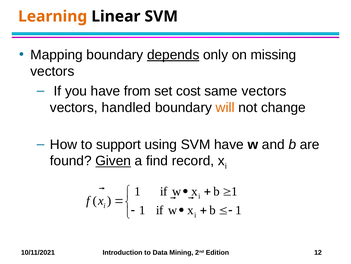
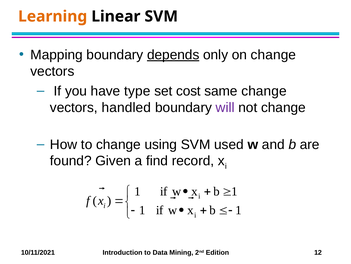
on missing: missing -> change
from: from -> type
same vectors: vectors -> change
will colour: orange -> purple
to support: support -> change
SVM have: have -> used
Given underline: present -> none
